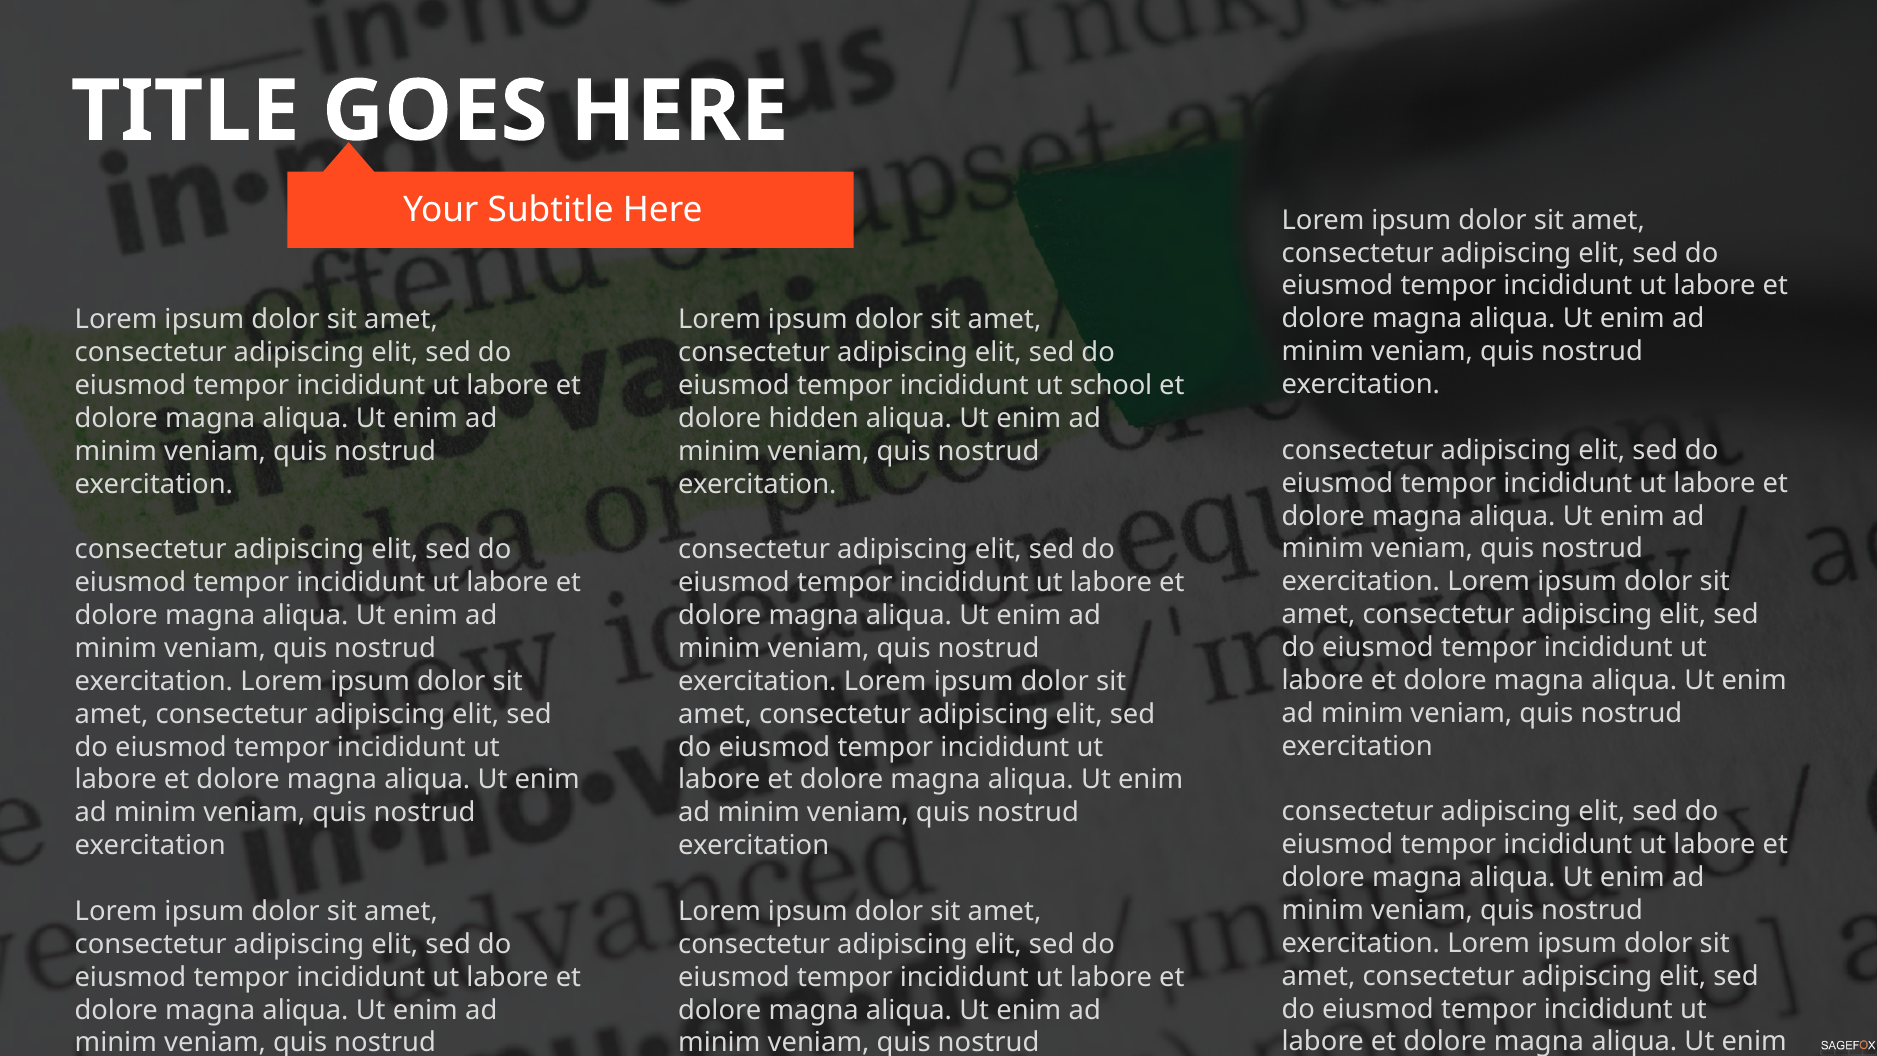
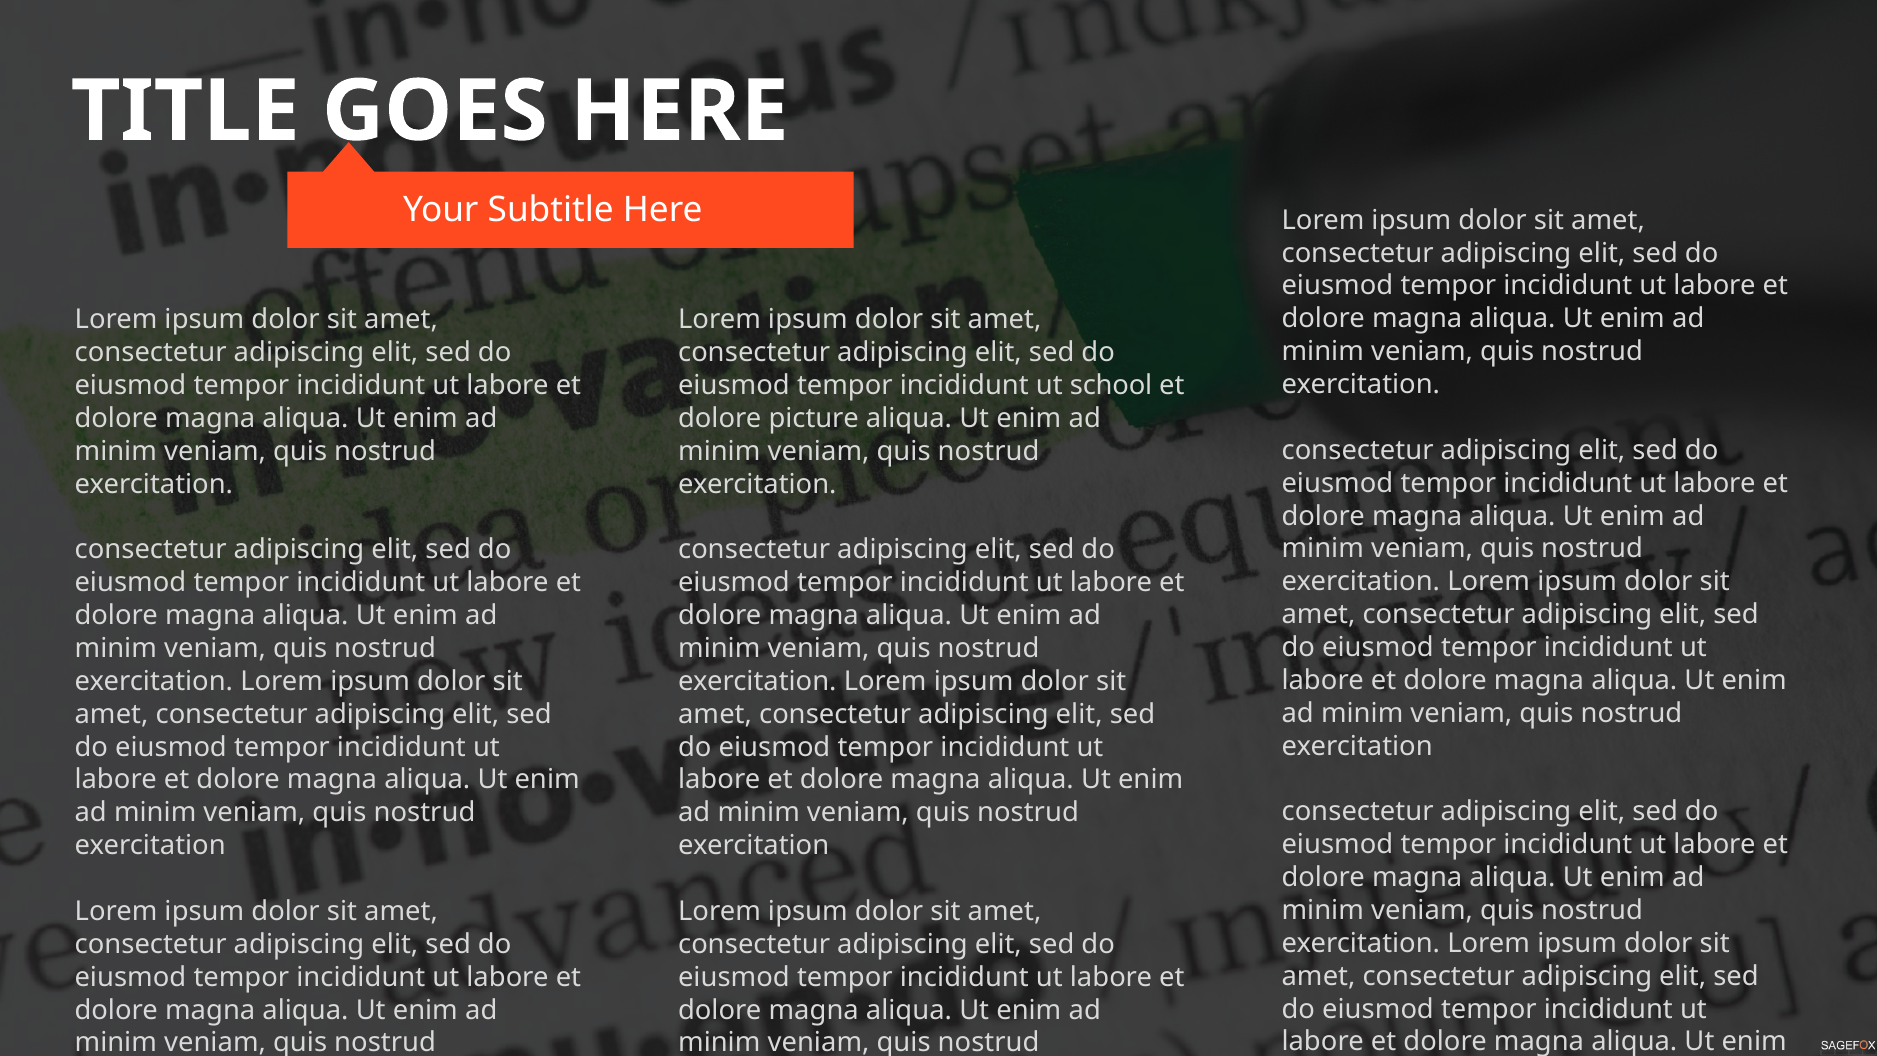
hidden: hidden -> picture
